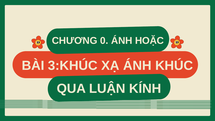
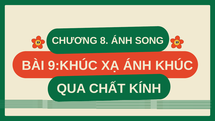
0: 0 -> 8
HOẶC: HOẶC -> SONG
3:KHÚC: 3:KHÚC -> 9:KHÚC
LUẬN: LUẬN -> CHẤT
